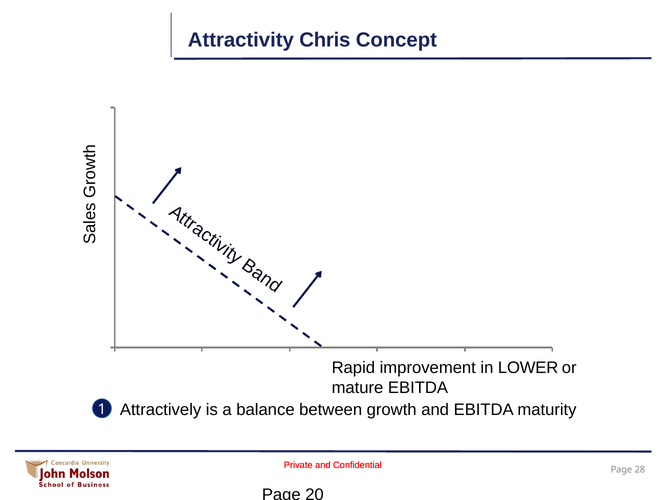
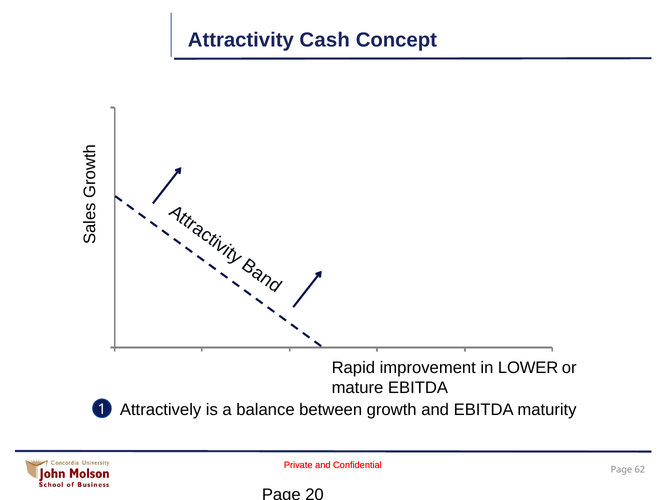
Chris: Chris -> Cash
28: 28 -> 62
